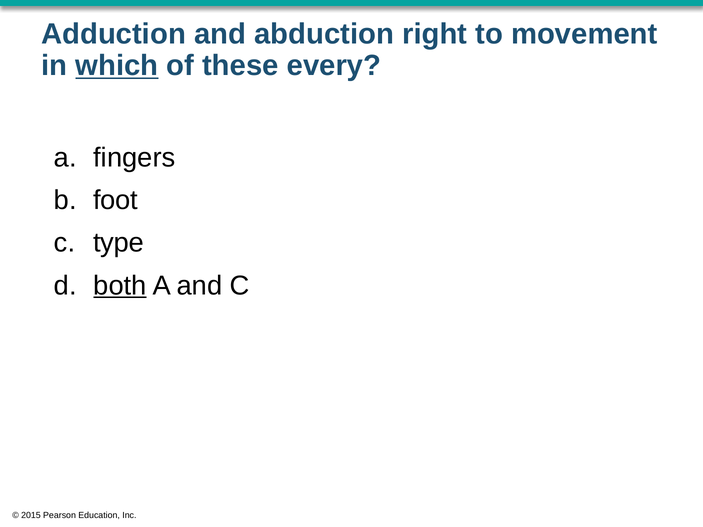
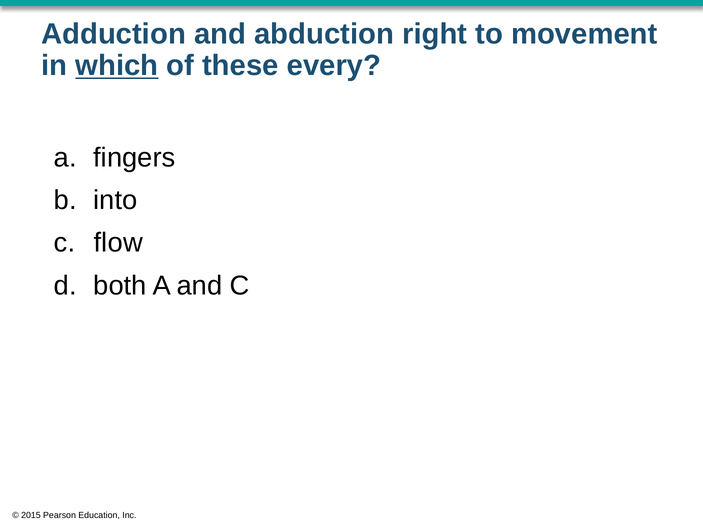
foot: foot -> into
type: type -> flow
both underline: present -> none
